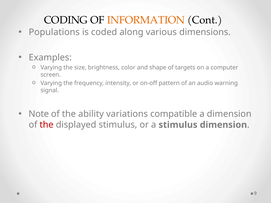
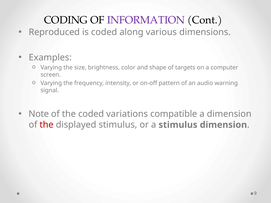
INFORMATION colour: orange -> purple
Populations: Populations -> Reproduced
the ability: ability -> coded
